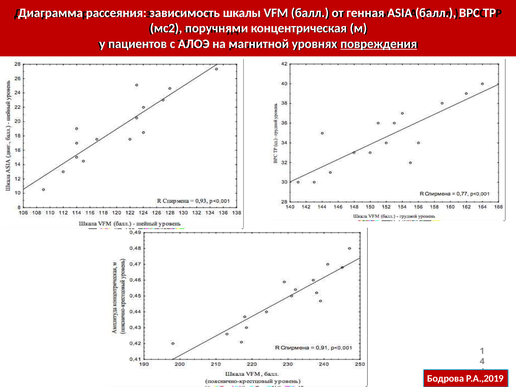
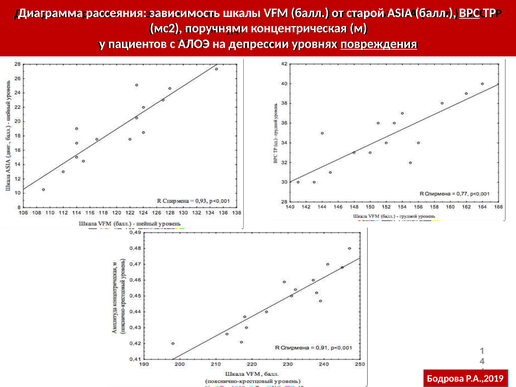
генная: генная -> старой
BPC underline: none -> present
магнитной: магнитной -> депрессии
